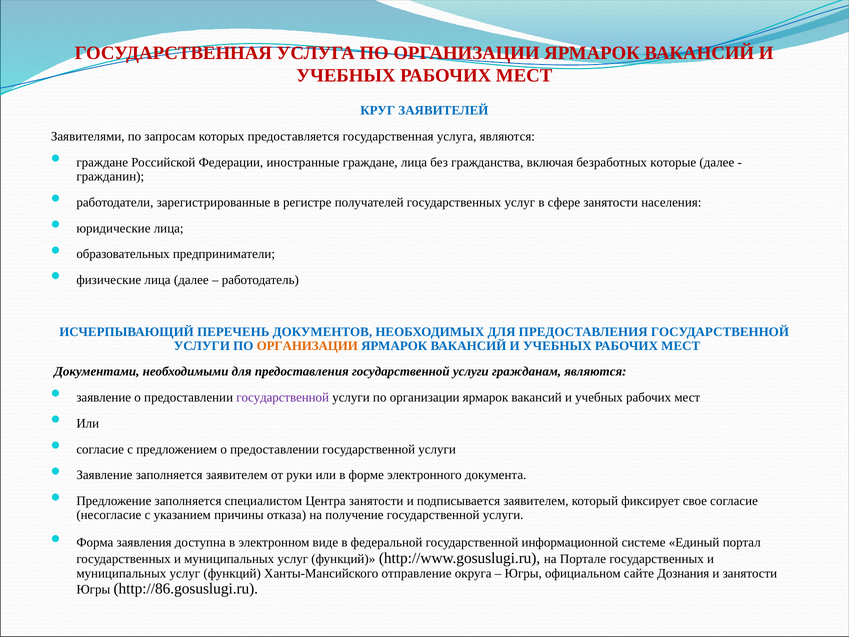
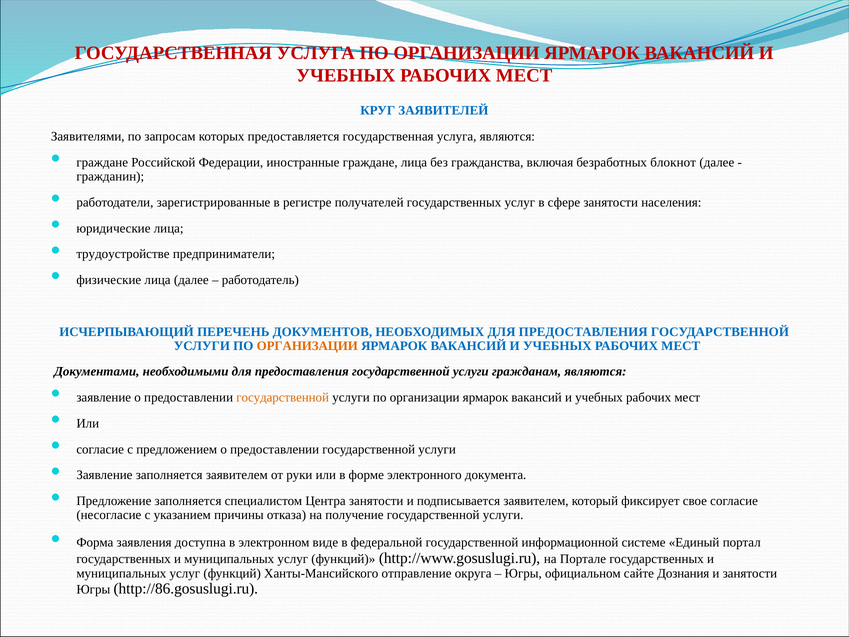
которые: которые -> блокнот
образовательных: образовательных -> трудоустройстве
государственной at (283, 397) colour: purple -> orange
